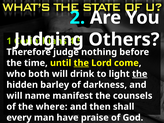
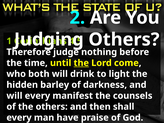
the at (140, 74) underline: present -> none
will name: name -> every
the where: where -> others
